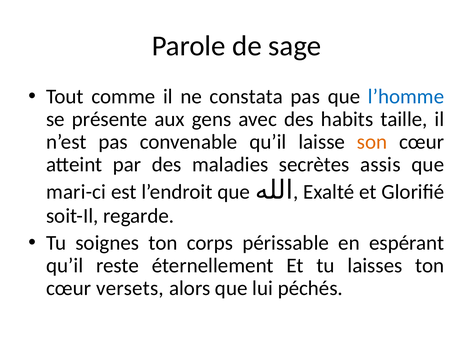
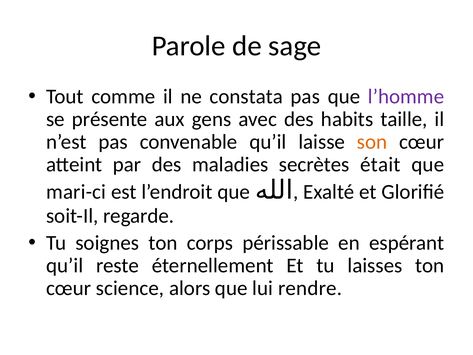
l’homme colour: blue -> purple
assis: assis -> était
versets: versets -> science
péchés: péchés -> rendre
